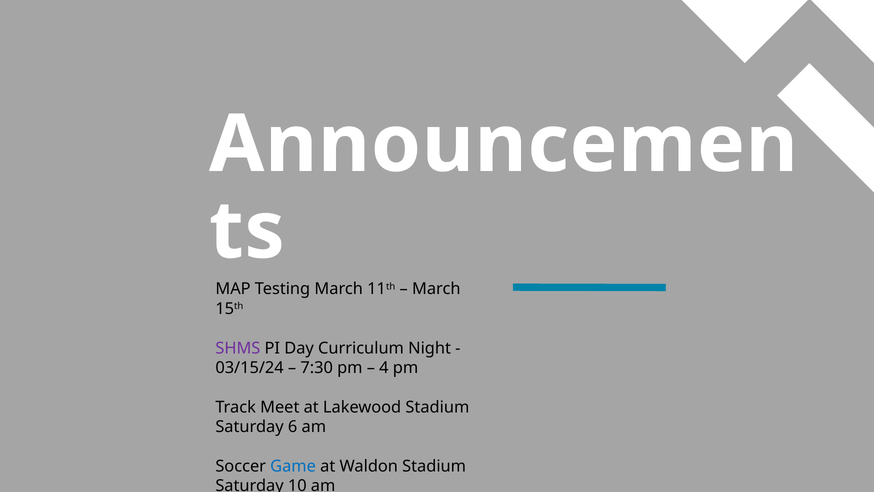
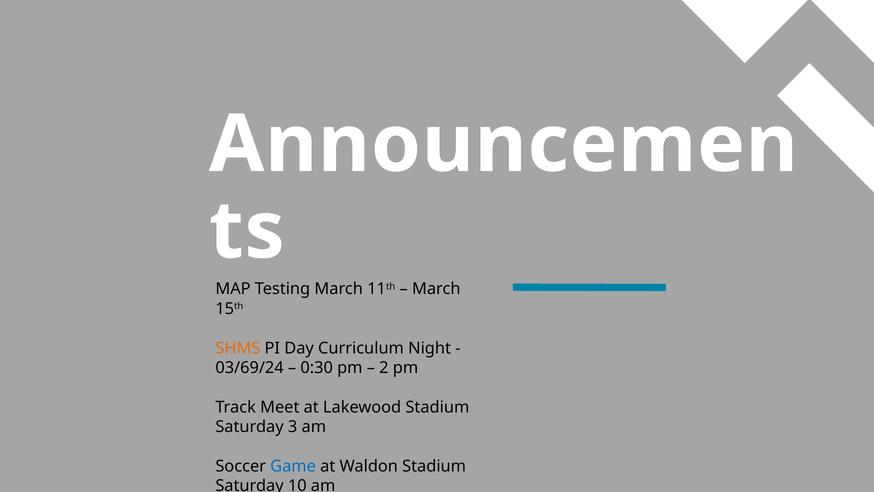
SHMS colour: purple -> orange
03/15/24: 03/15/24 -> 03/69/24
7:30: 7:30 -> 0:30
4: 4 -> 2
6: 6 -> 3
